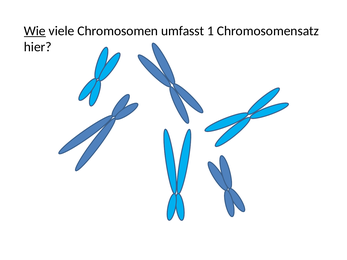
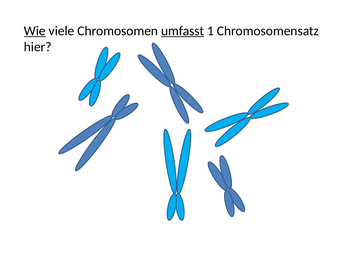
umfasst underline: none -> present
